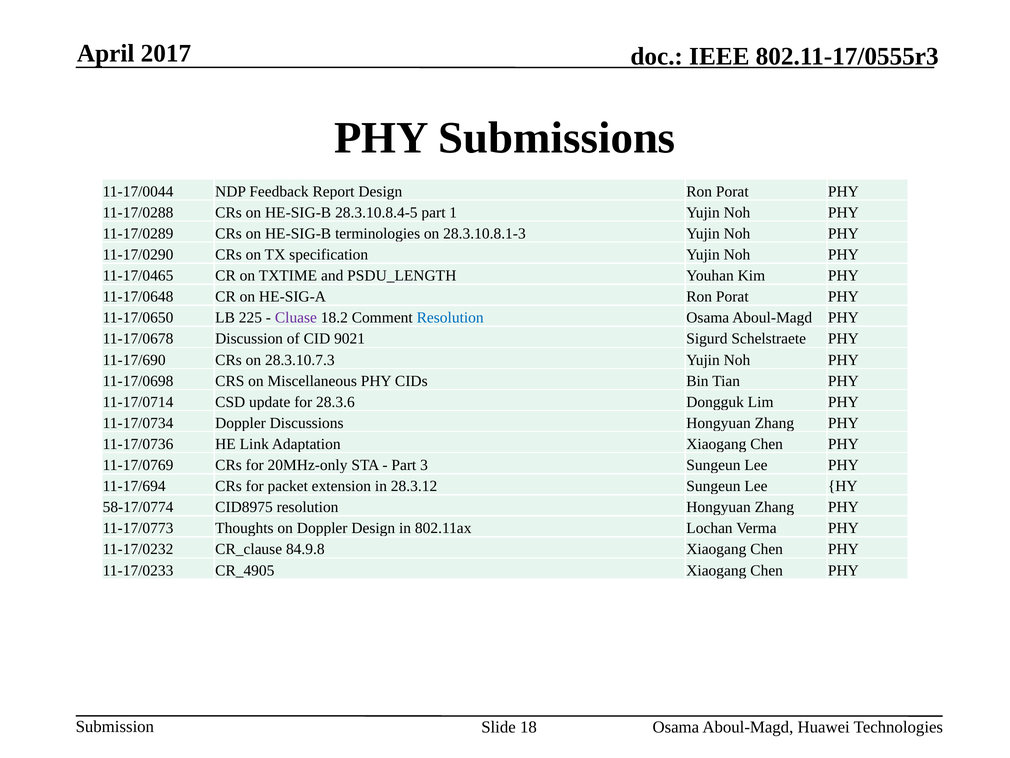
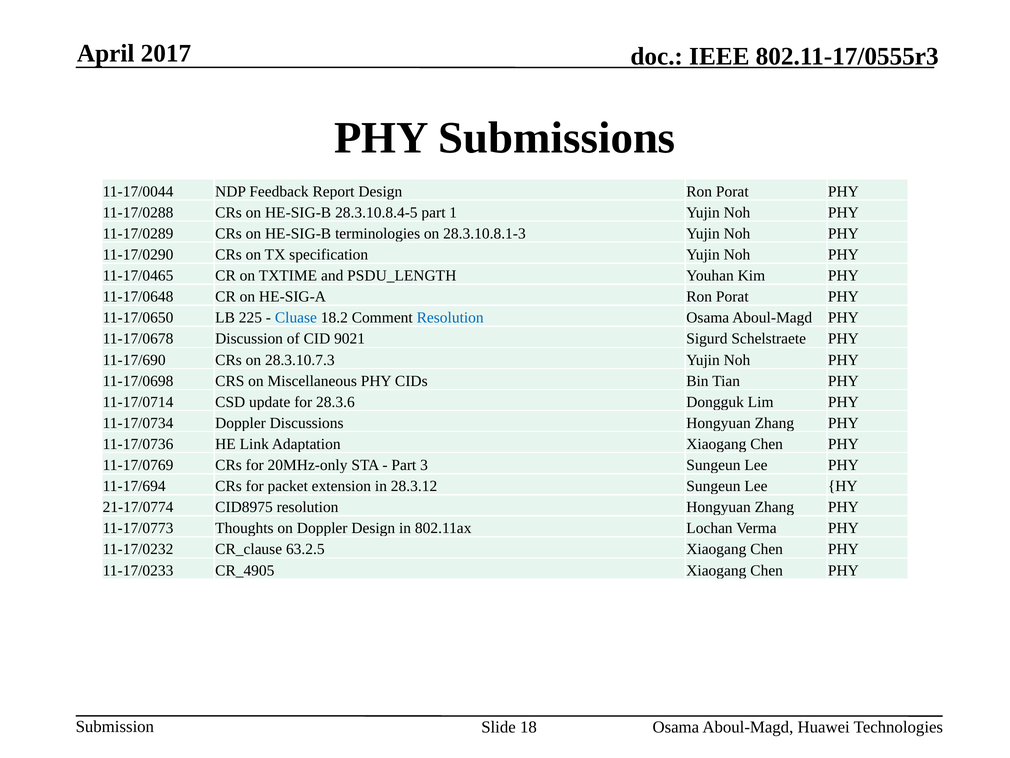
Cluase colour: purple -> blue
58-17/0774: 58-17/0774 -> 21-17/0774
84.9.8: 84.9.8 -> 63.2.5
